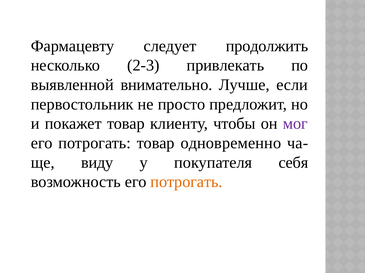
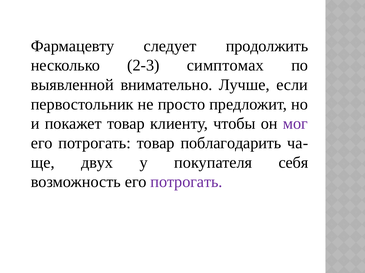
привлекать: привлекать -> симптомах
одновременно: одновременно -> поблагодарить
виду: виду -> двух
потрогать at (187, 182) colour: orange -> purple
